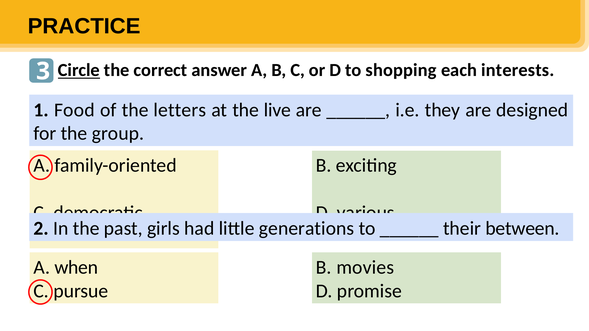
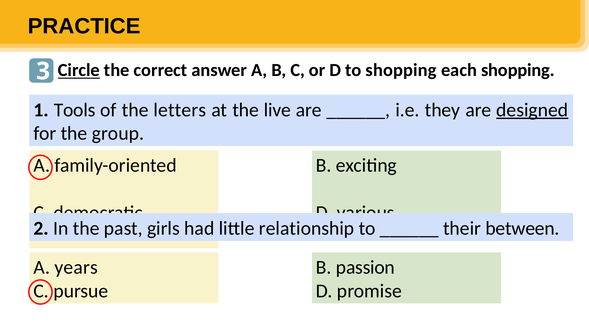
each interests: interests -> shopping
Food: Food -> Tools
designed underline: none -> present
generations: generations -> relationship
when: when -> years
movies: movies -> passion
